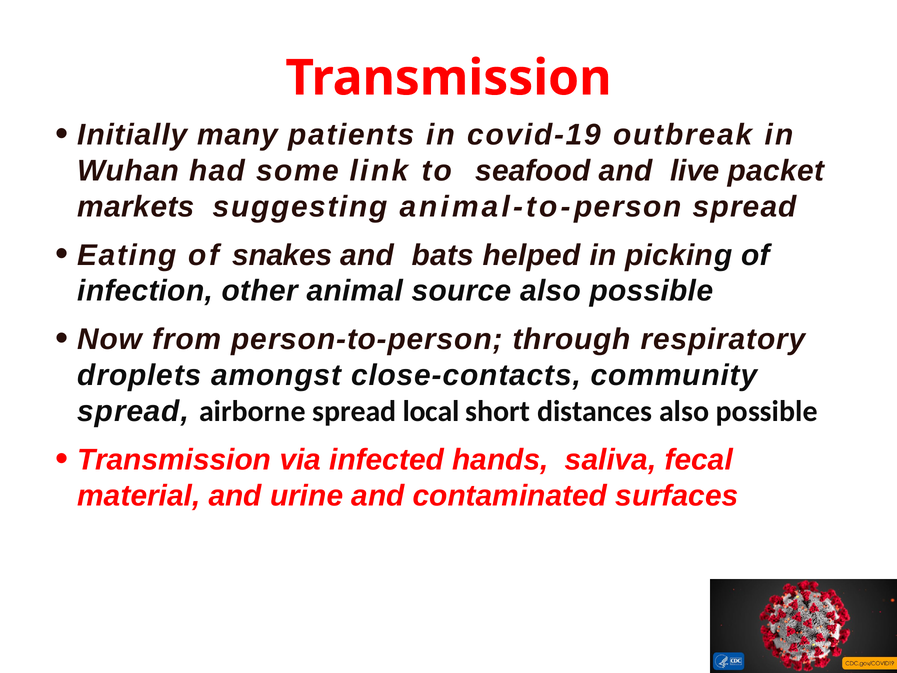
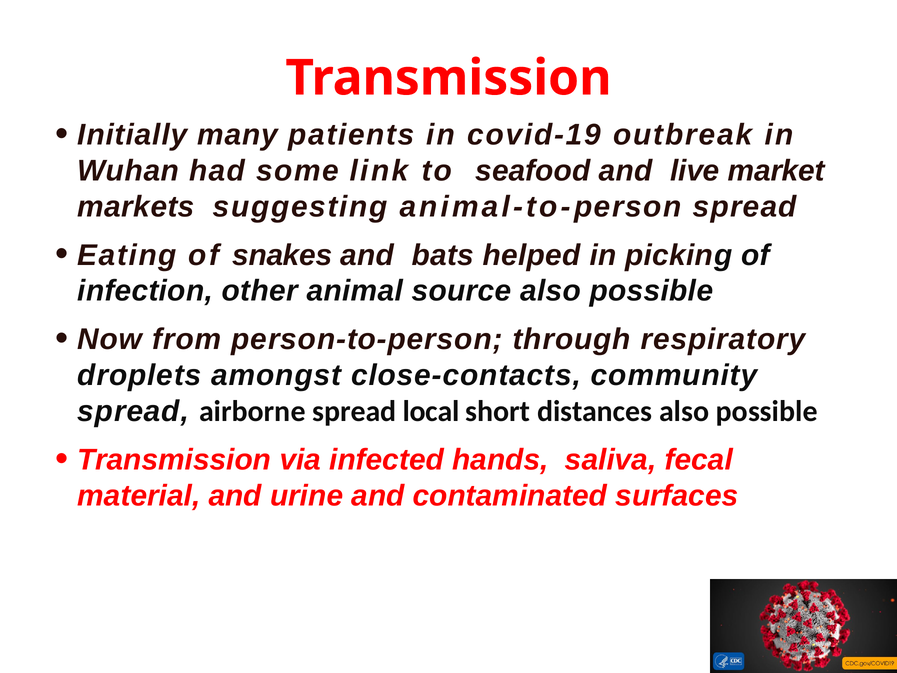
packet: packet -> market
